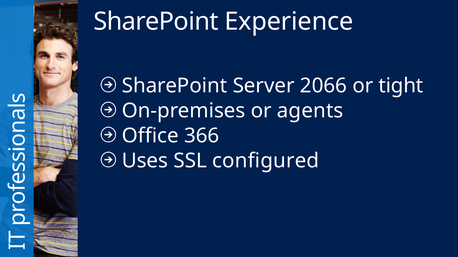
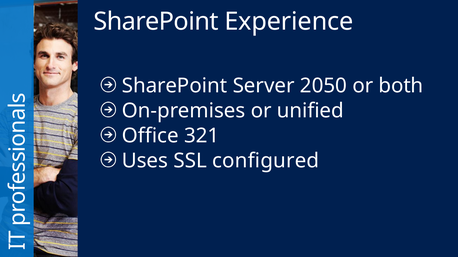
2066: 2066 -> 2050
tight: tight -> both
agents: agents -> unified
366: 366 -> 321
